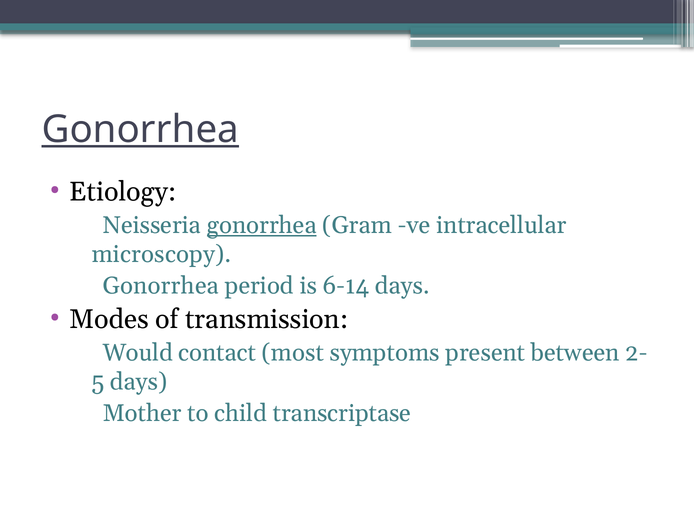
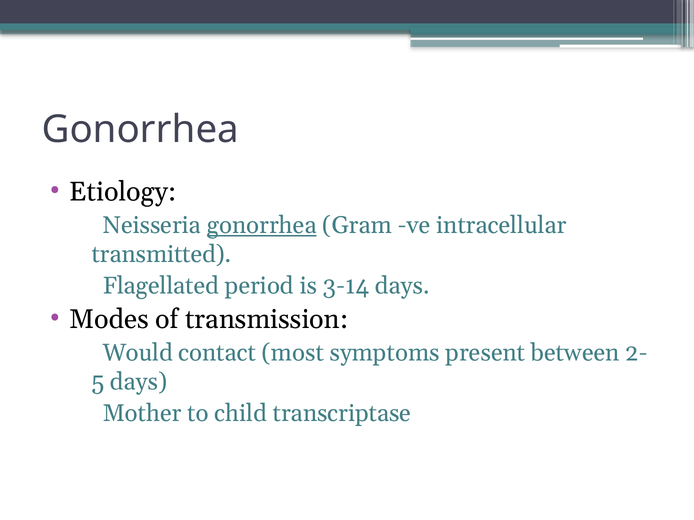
Gonorrhea at (140, 130) underline: present -> none
microscopy: microscopy -> transmitted
Gonorrhea at (161, 286): Gonorrhea -> Flagellated
6-14: 6-14 -> 3-14
